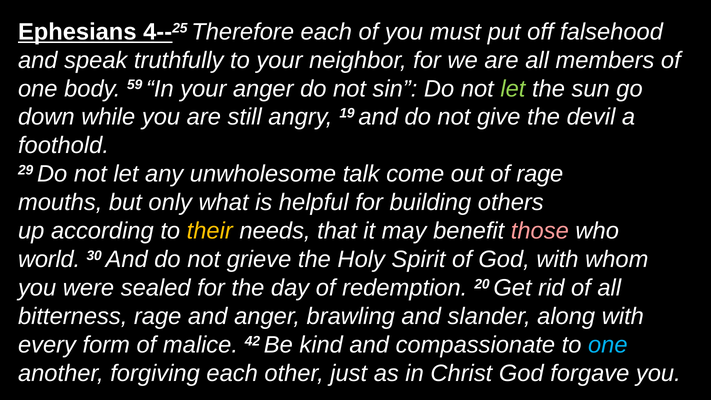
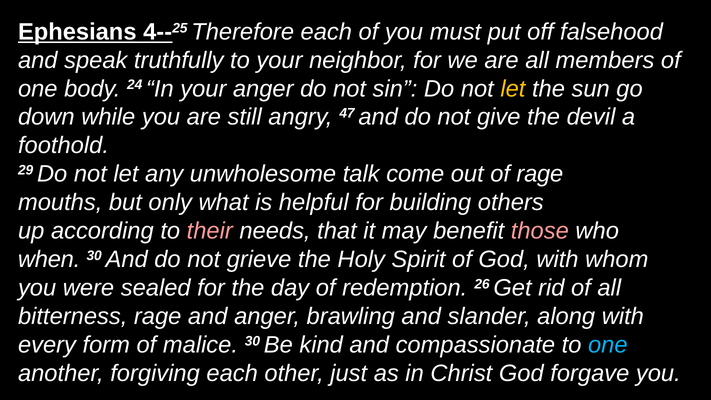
59: 59 -> 24
let at (513, 89) colour: light green -> yellow
19: 19 -> 47
their colour: yellow -> pink
world: world -> when
20: 20 -> 26
malice 42: 42 -> 30
